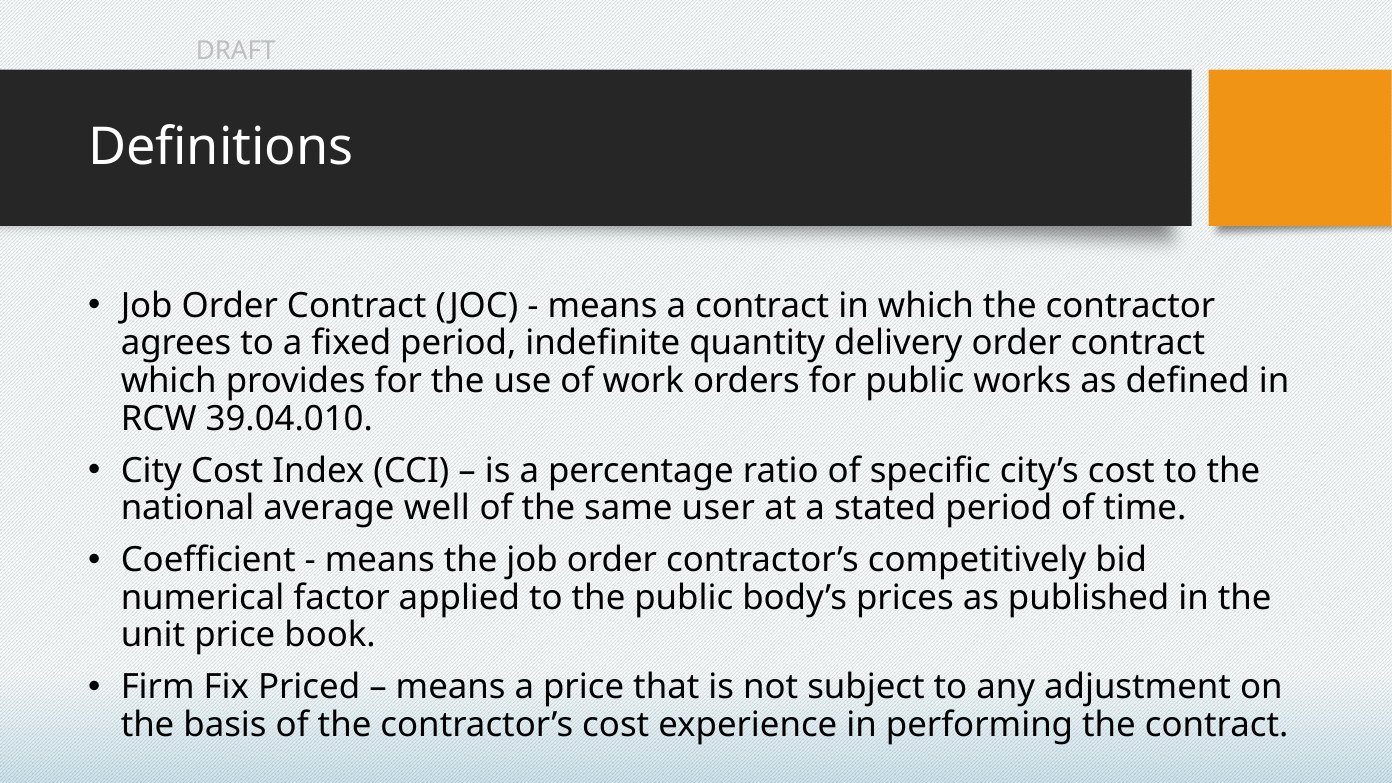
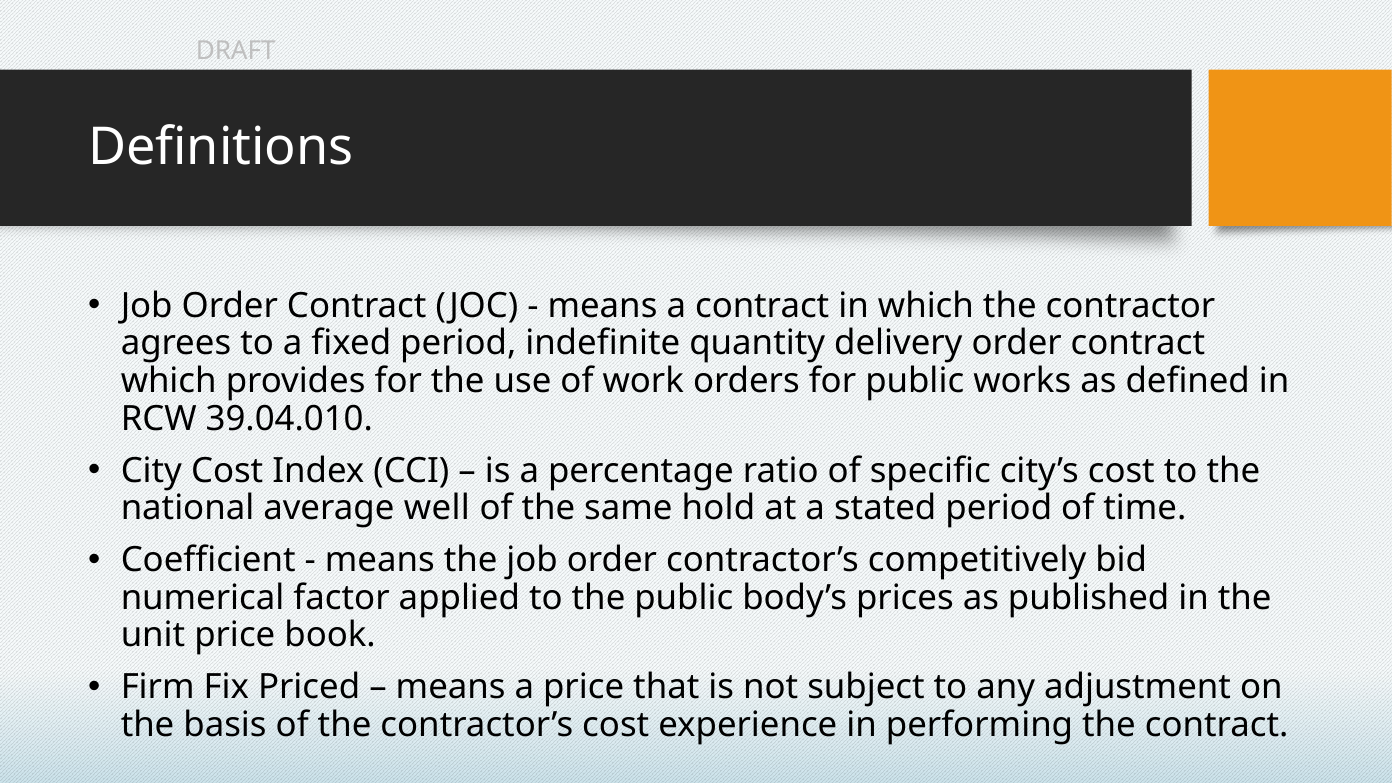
user: user -> hold
